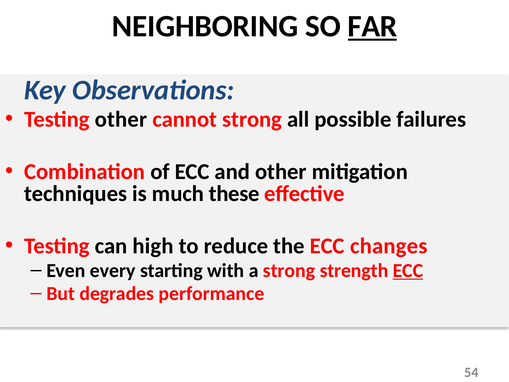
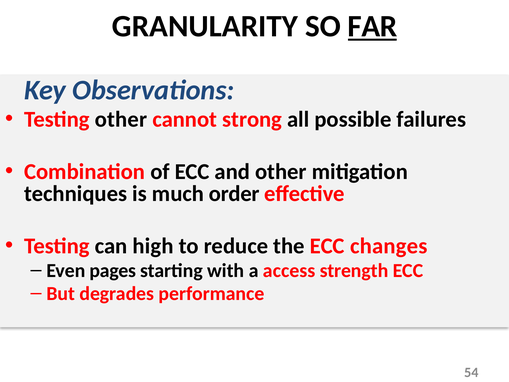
NEIGHBORING: NEIGHBORING -> GRANULARITY
these: these -> order
every: every -> pages
a strong: strong -> access
ECC at (408, 270) underline: present -> none
